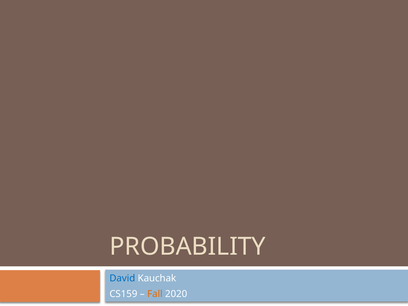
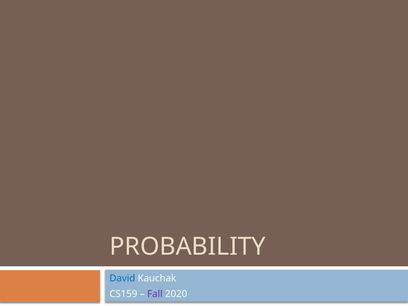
Fall colour: orange -> purple
